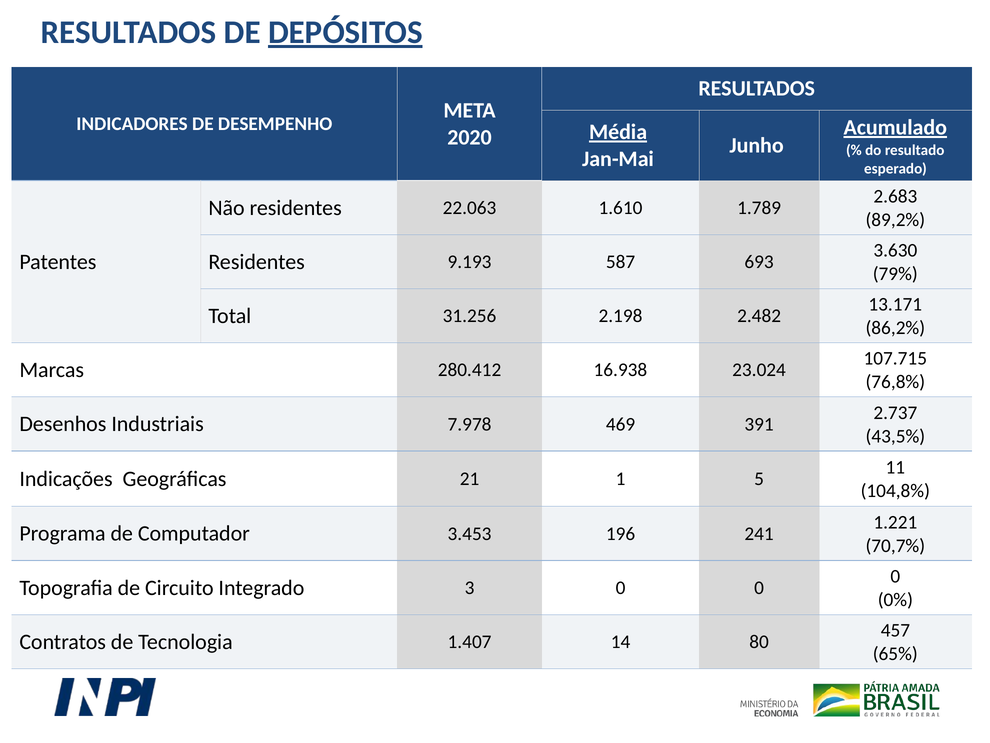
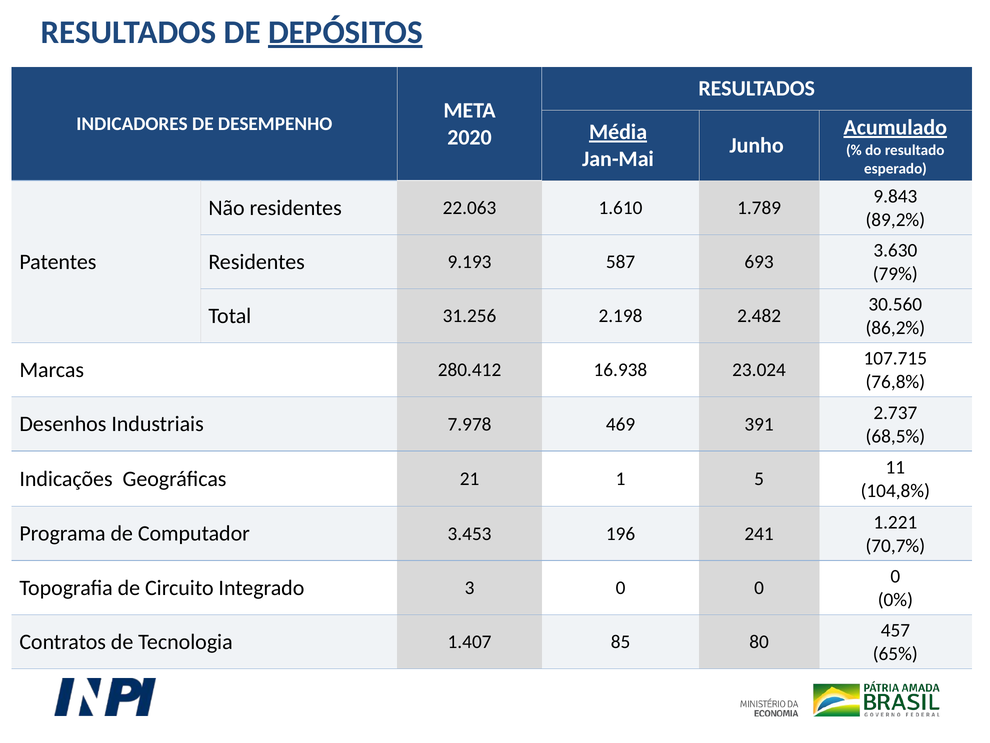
2.683: 2.683 -> 9.843
13.171: 13.171 -> 30.560
43,5%: 43,5% -> 68,5%
14: 14 -> 85
